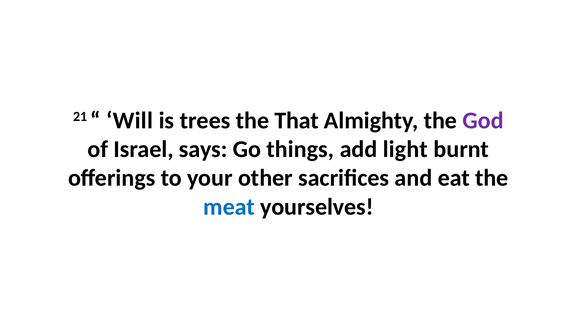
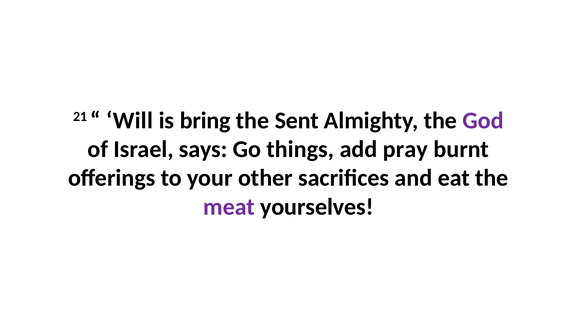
trees: trees -> bring
That: That -> Sent
light: light -> pray
meat colour: blue -> purple
